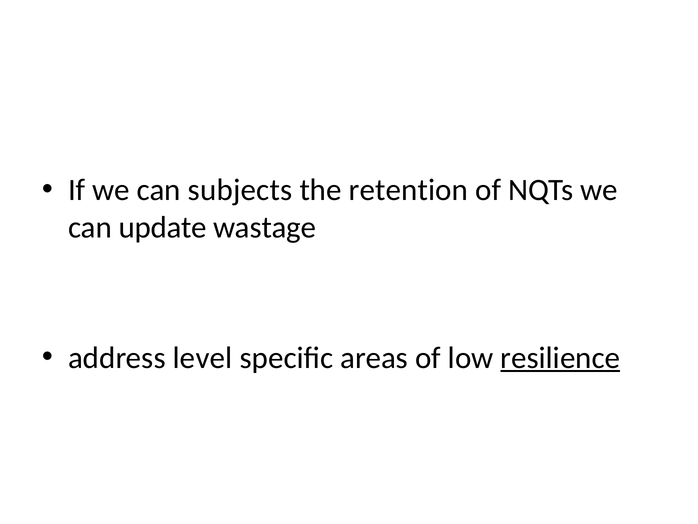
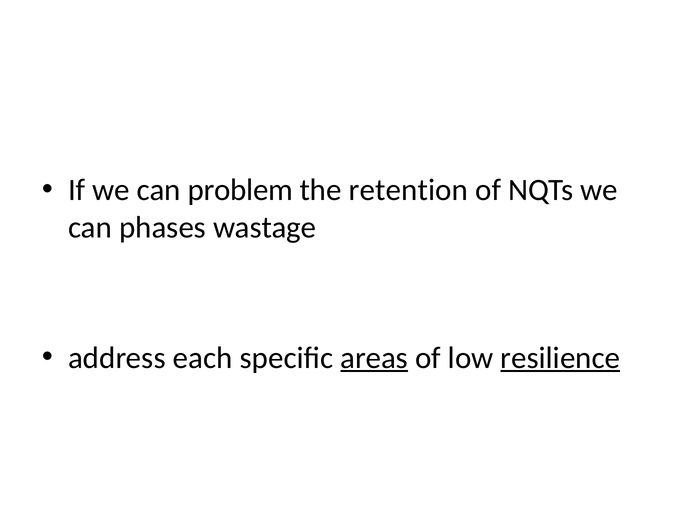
subjects: subjects -> problem
update: update -> phases
level: level -> each
areas underline: none -> present
